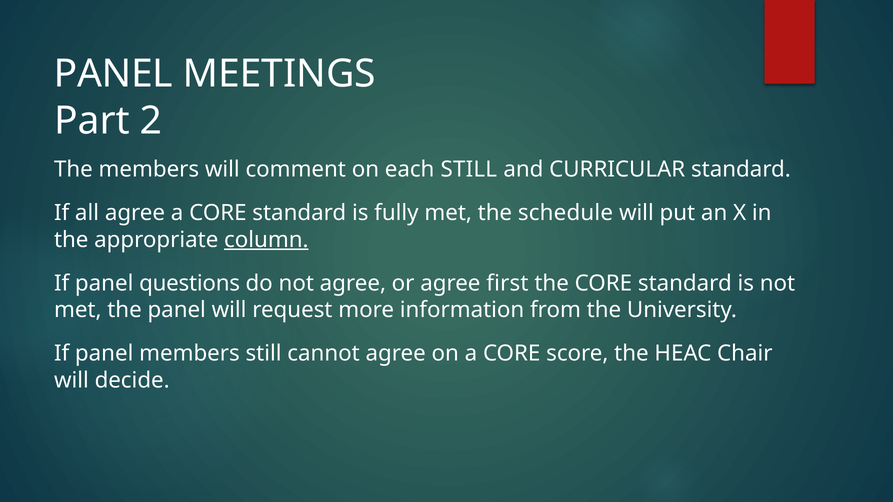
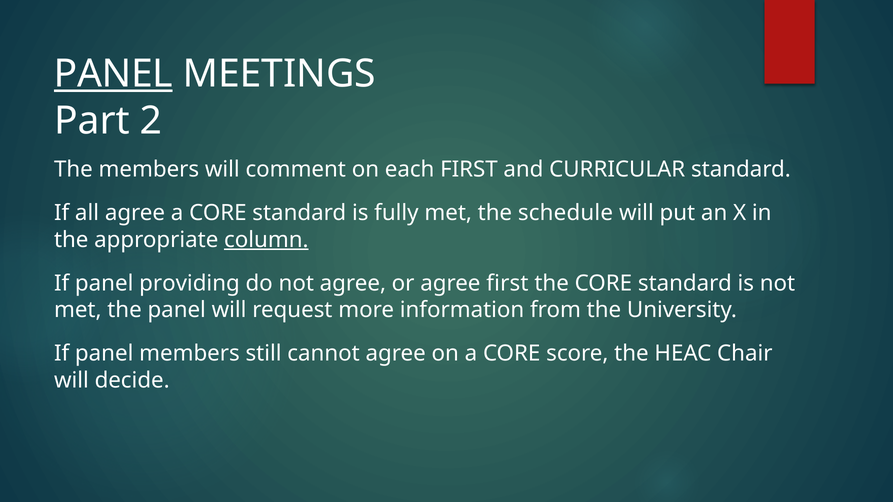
PANEL at (113, 74) underline: none -> present
each STILL: STILL -> FIRST
questions: questions -> providing
